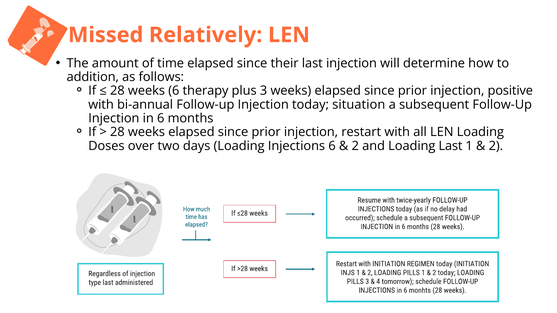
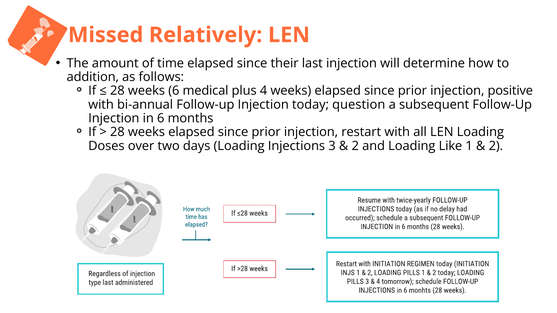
therapy: therapy -> medical
3: 3 -> 4
situation: situation -> question
Injections 6: 6 -> 3
Loading Last: Last -> Like
